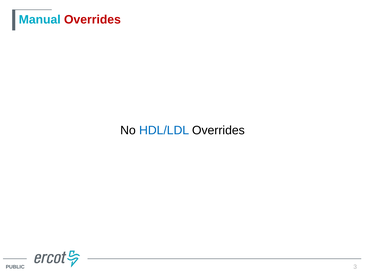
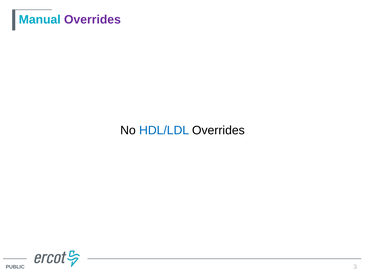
Overrides at (92, 20) colour: red -> purple
